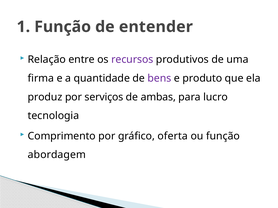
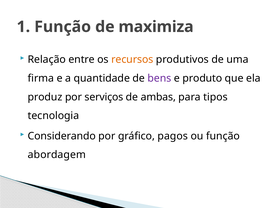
entender: entender -> maximiza
recursos colour: purple -> orange
lucro: lucro -> tipos
Comprimento: Comprimento -> Considerando
oferta: oferta -> pagos
